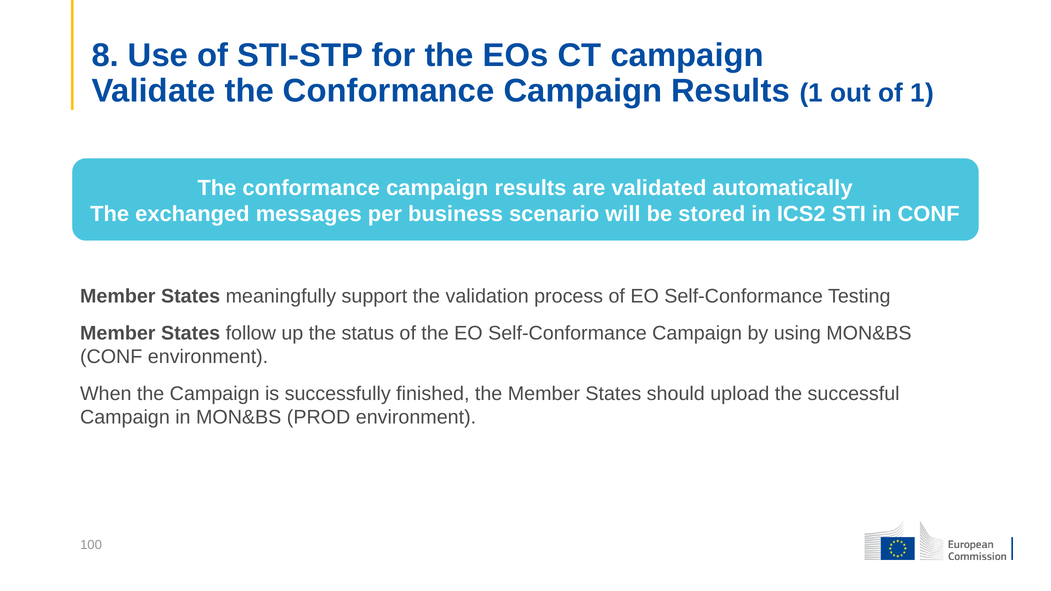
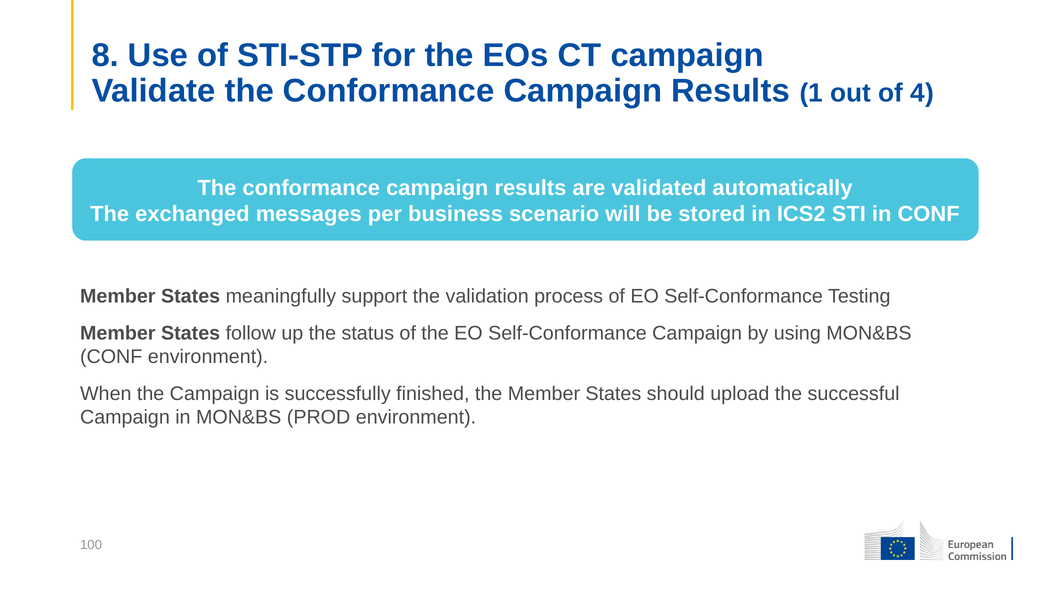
of 1: 1 -> 4
